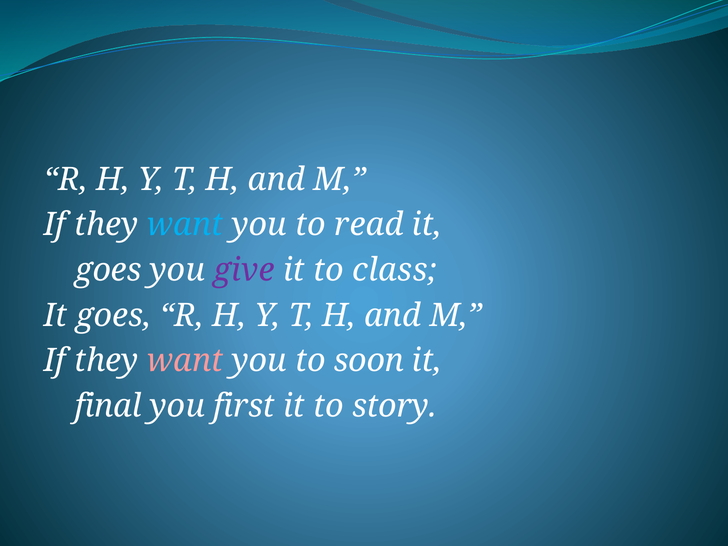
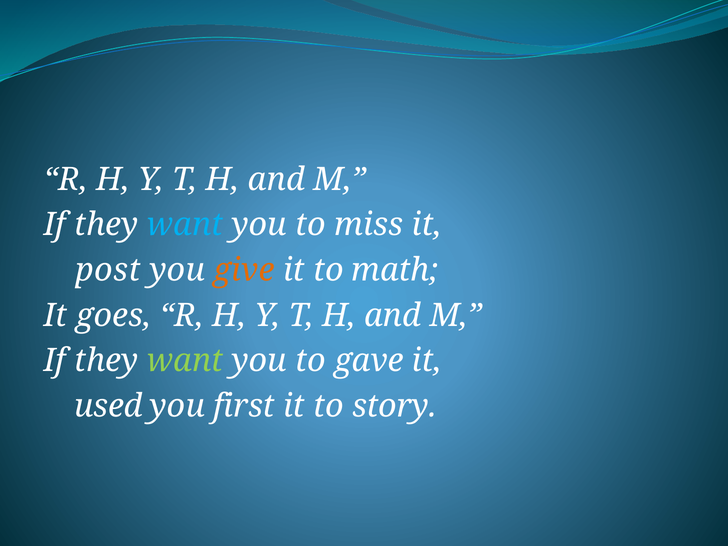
read: read -> miss
goes at (108, 270): goes -> post
give colour: purple -> orange
class: class -> math
want at (185, 361) colour: pink -> light green
soon: soon -> gave
final: final -> used
